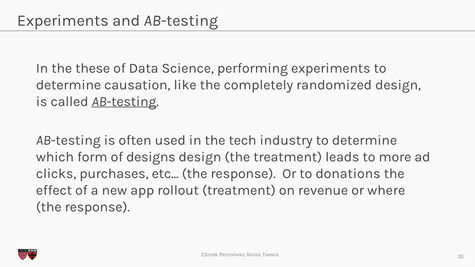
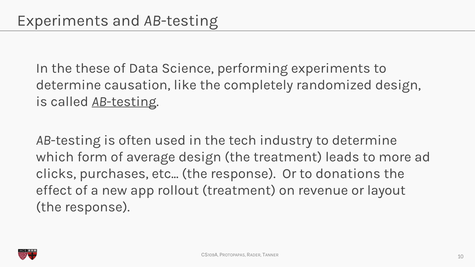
designs: designs -> average
where: where -> layout
